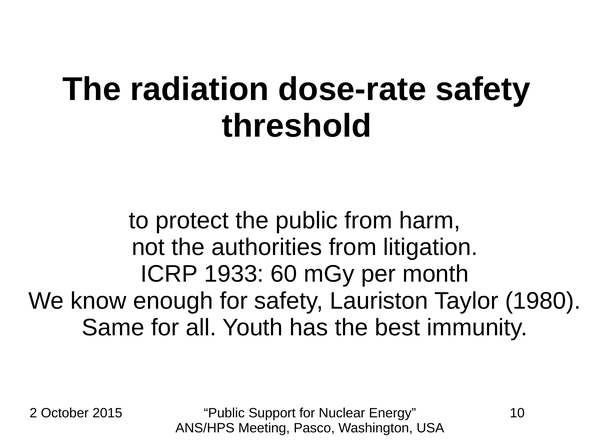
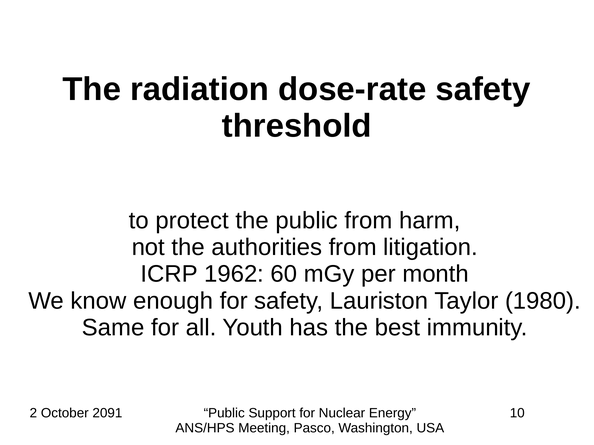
1933: 1933 -> 1962
2015: 2015 -> 2091
